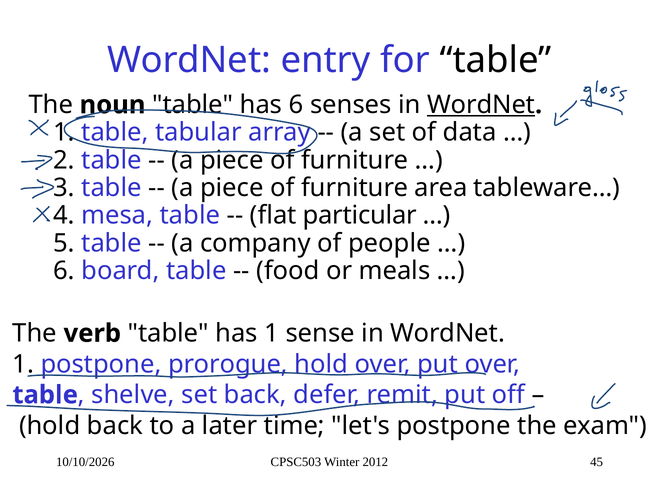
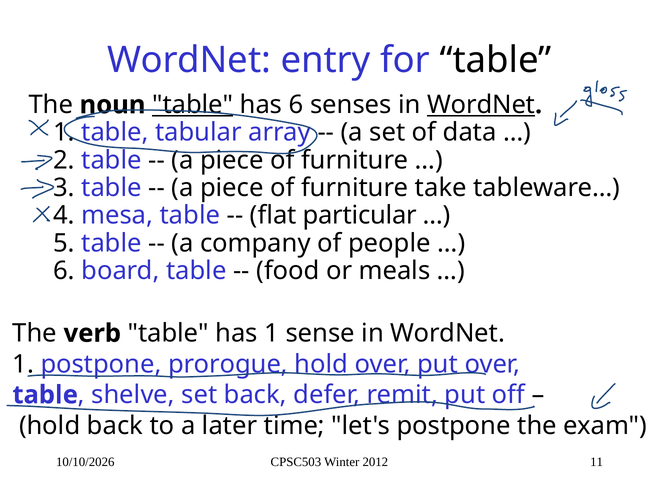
table at (193, 105) underline: none -> present
area: area -> take
45: 45 -> 11
